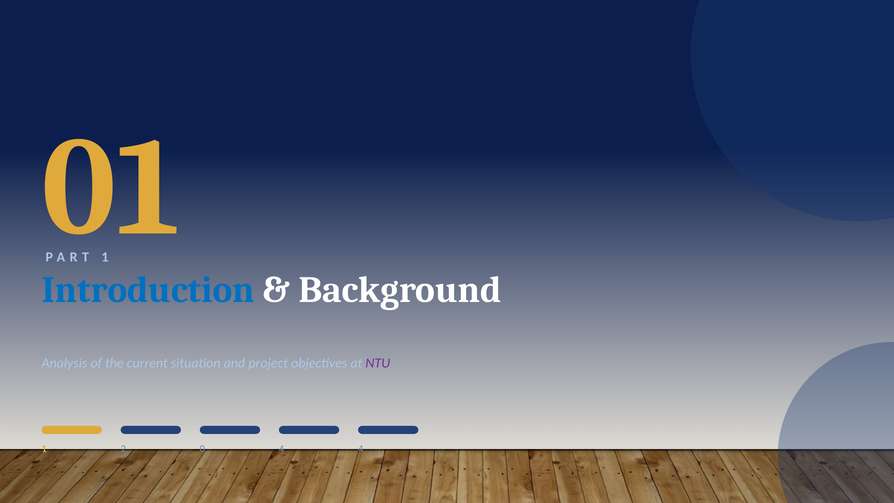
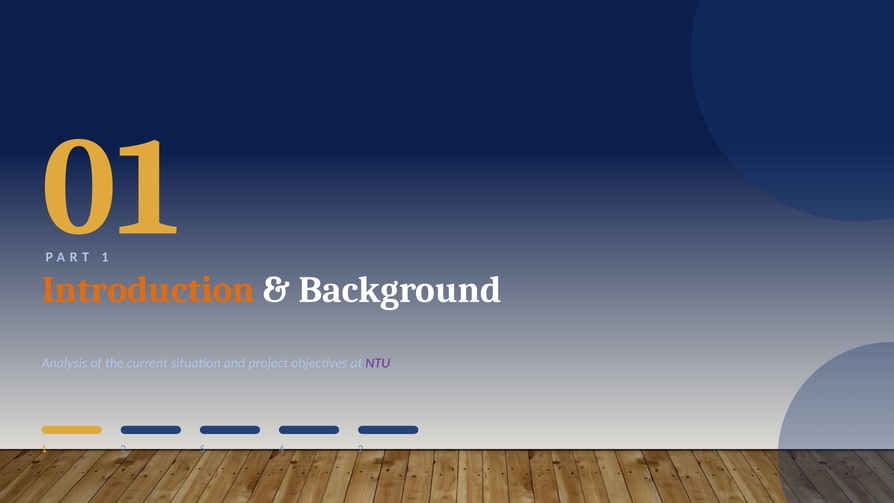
Introduction colour: blue -> orange
0: 0 -> 5
4 4: 4 -> 2
